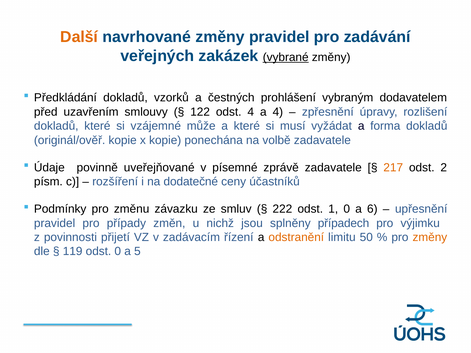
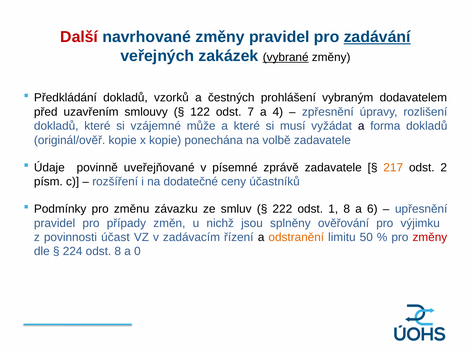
Další colour: orange -> red
zadávání underline: none -> present
odst 4: 4 -> 7
1 0: 0 -> 8
případech: případech -> ověřování
přijetí: přijetí -> účast
změny at (430, 237) colour: orange -> red
119: 119 -> 224
odst 0: 0 -> 8
5: 5 -> 0
